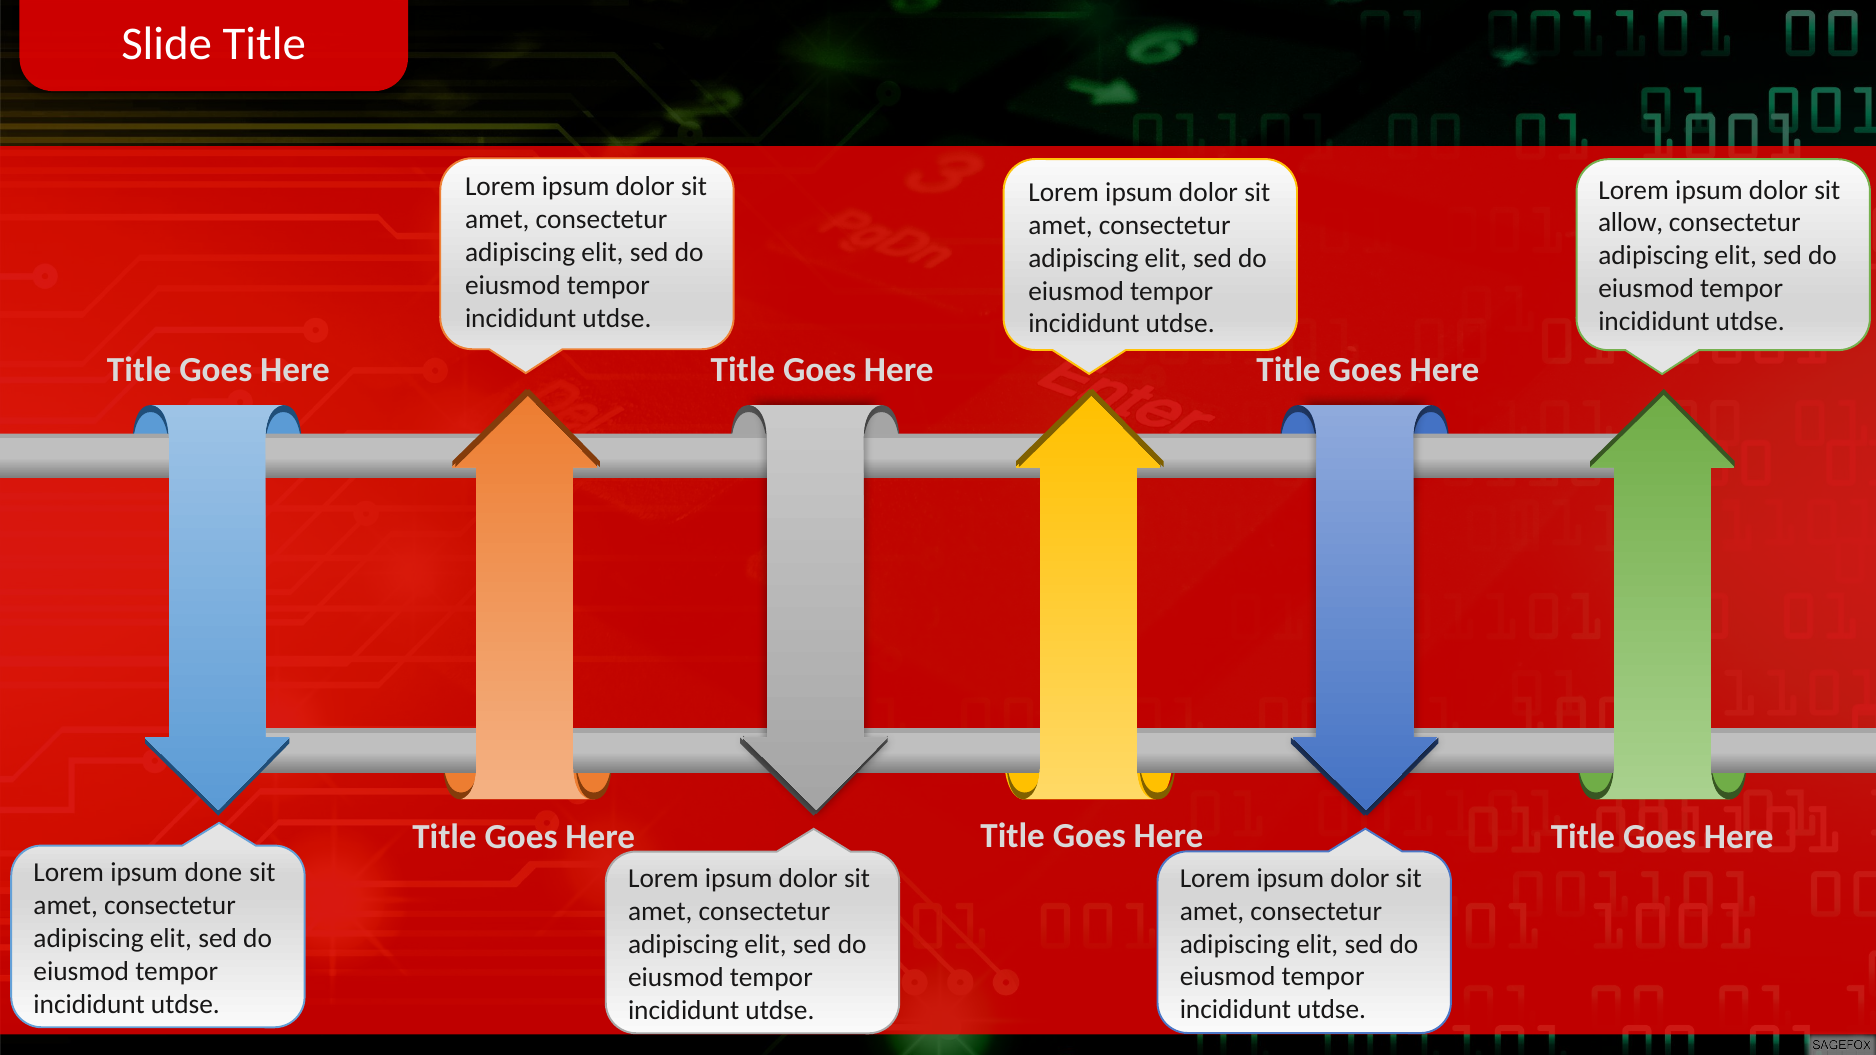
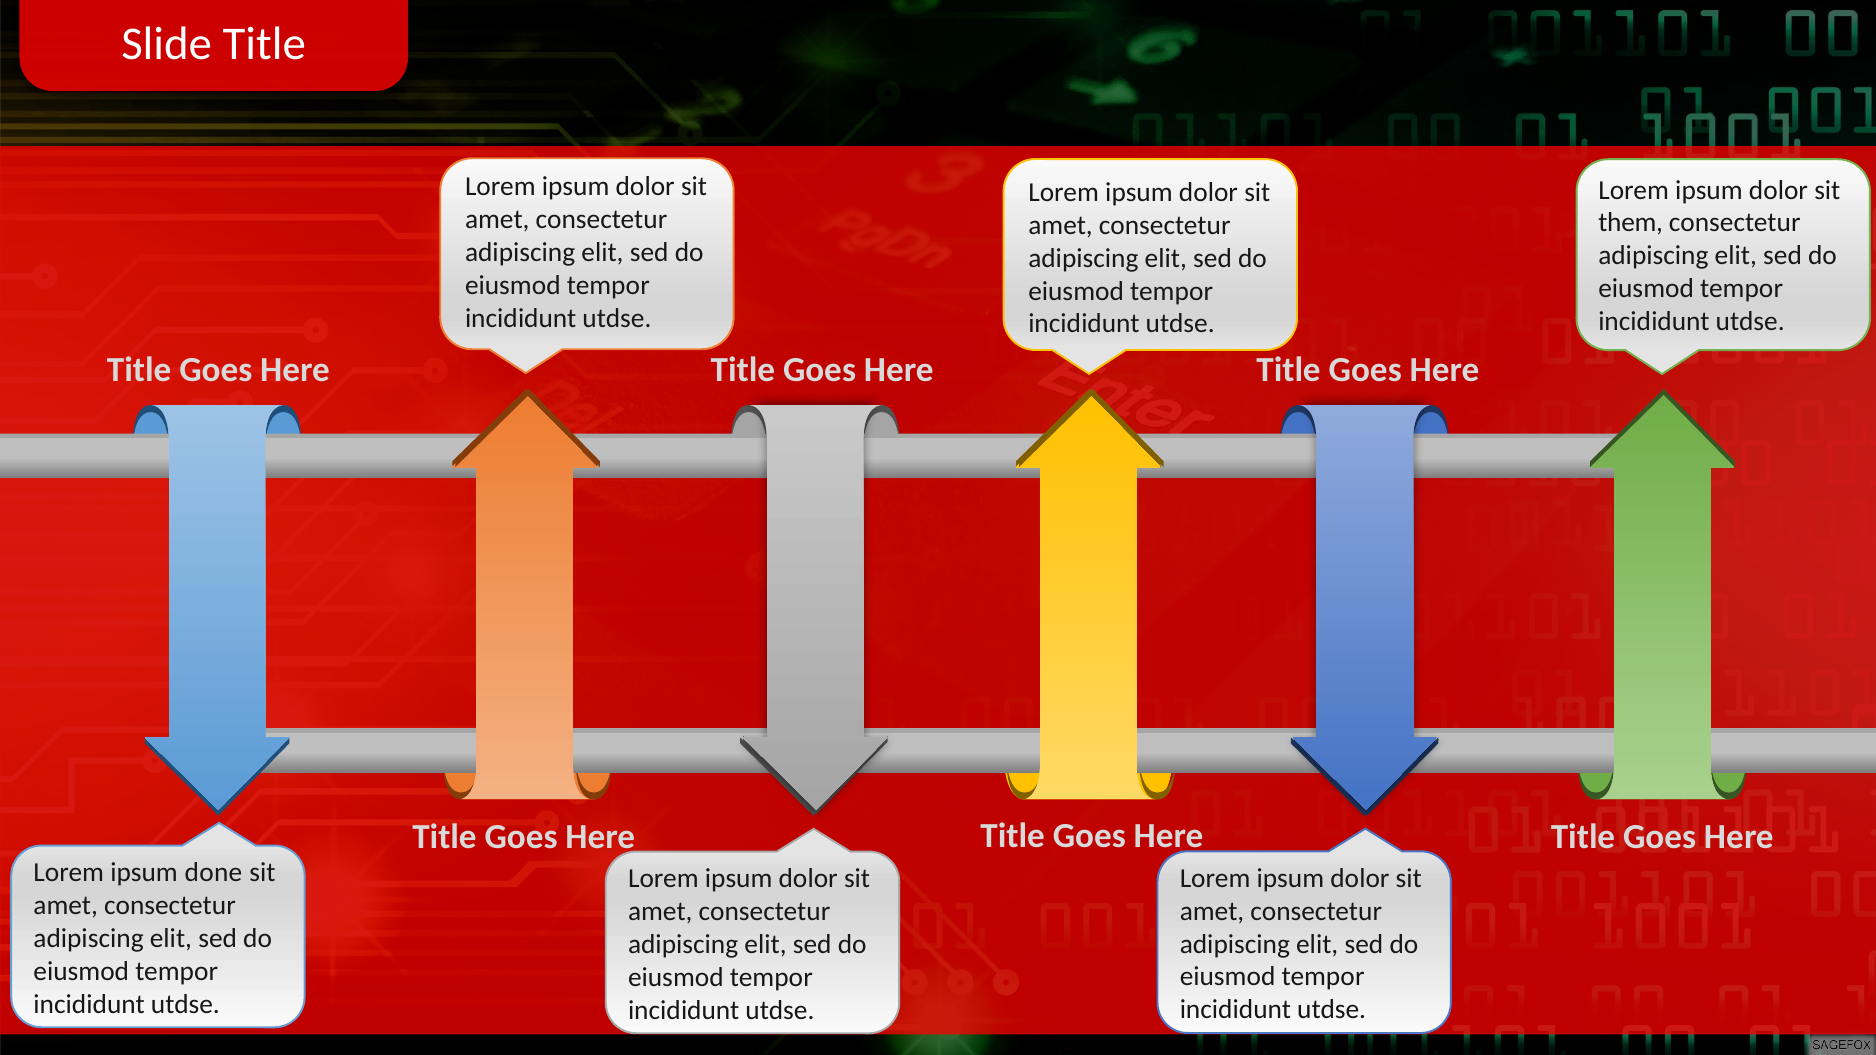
allow: allow -> them
